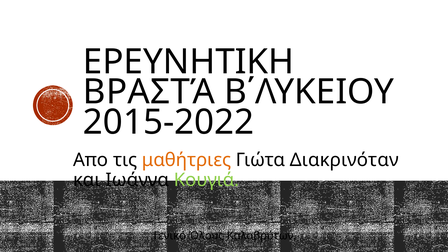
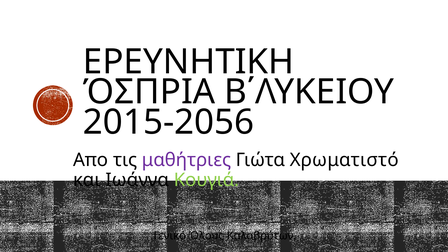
ΒΡΑΣΤΆ: ΒΡΑΣΤΆ -> ΌΣΠΡΙΑ
2015-2022: 2015-2022 -> 2015-2056
μαθήτριες colour: orange -> purple
Διακρινόταν: Διακρινόταν -> Χρωματιστό
